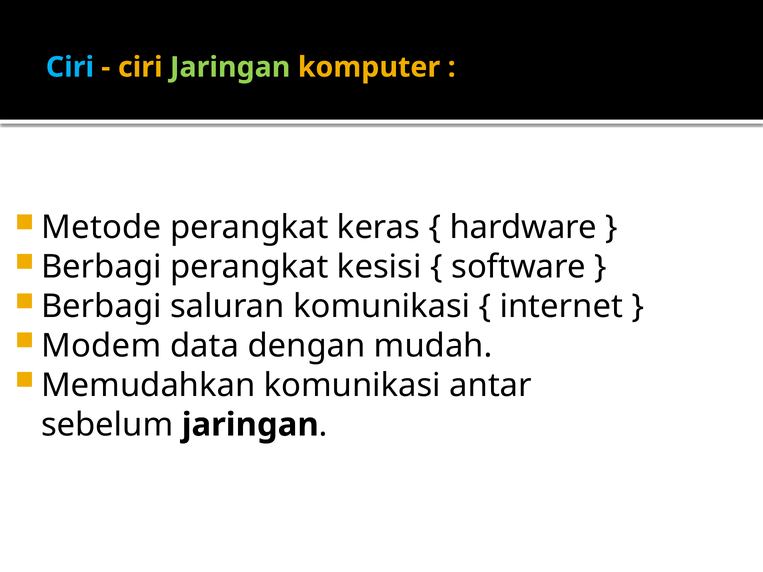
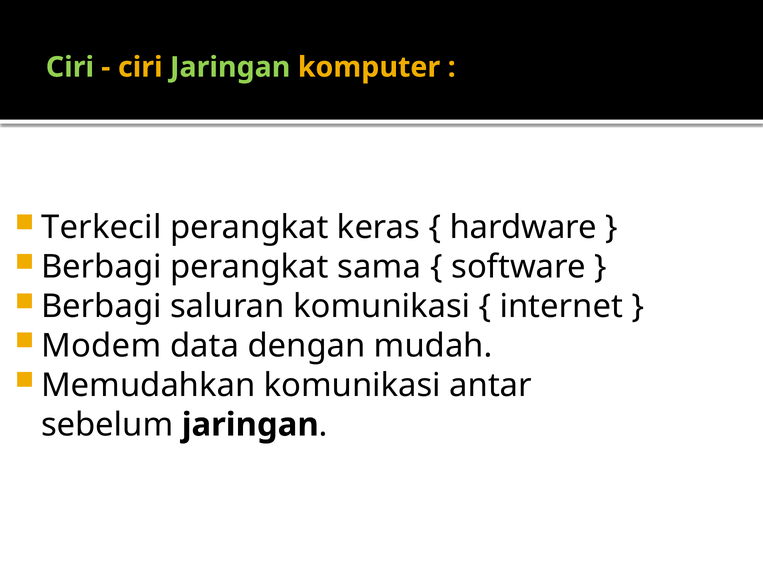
Ciri at (70, 67) colour: light blue -> light green
Metode: Metode -> Terkecil
kesisi: kesisi -> sama
